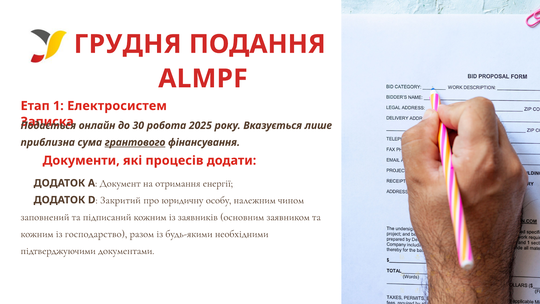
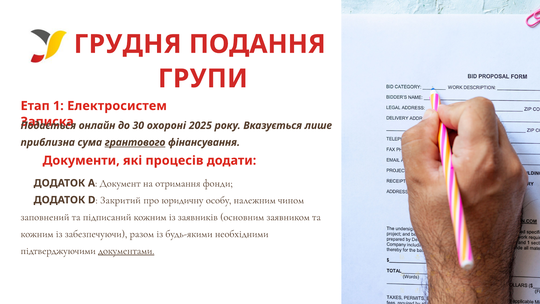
ALMPF: ALMPF -> ГРУПИ
робота: робота -> охороні
енергії: енергії -> фонди
господарство: господарство -> забезпечуючи
документами underline: none -> present
